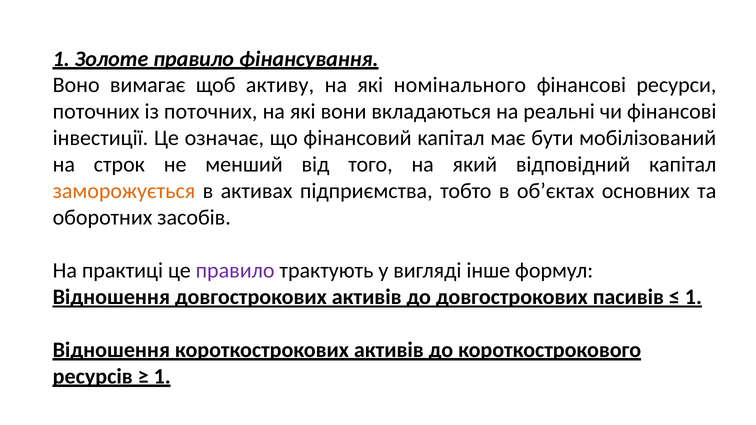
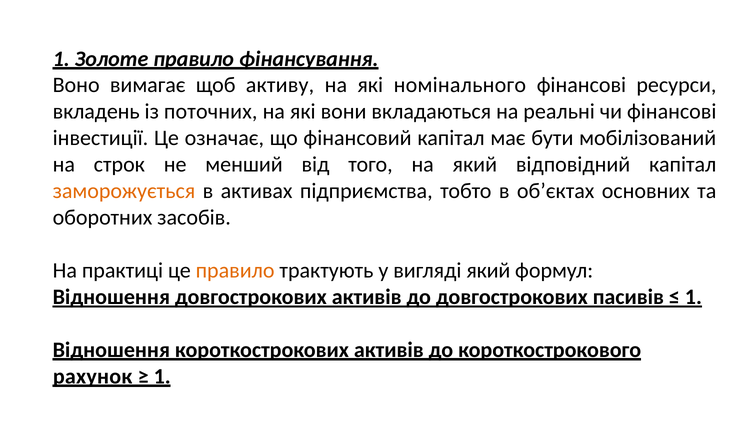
поточних at (96, 112): поточних -> вкладень
правило at (235, 271) colour: purple -> orange
вигляді інше: інше -> який
ресурсів: ресурсів -> рахунок
